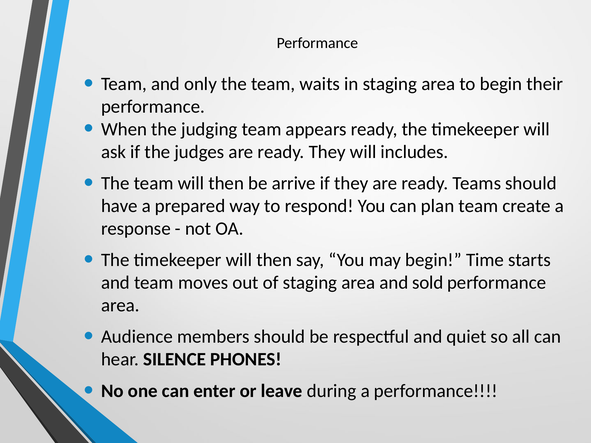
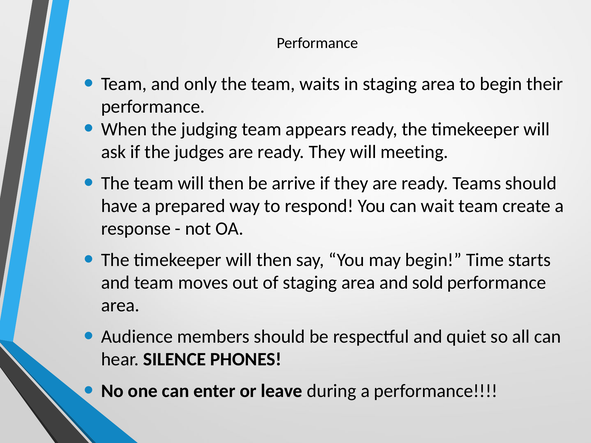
includes: includes -> meeting
plan: plan -> wait
